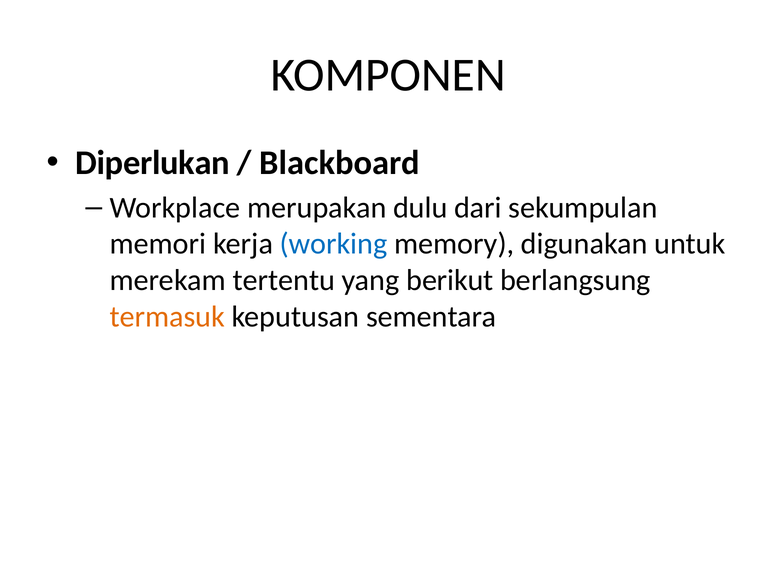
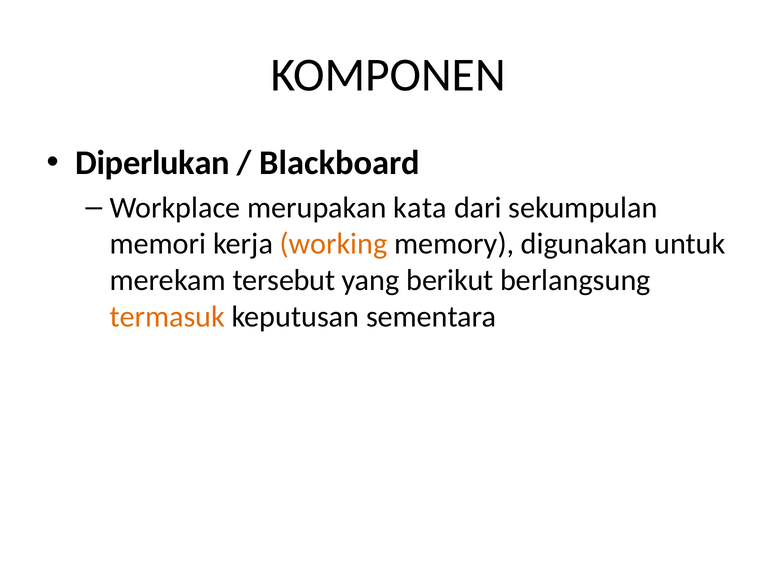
dulu: dulu -> kata
working colour: blue -> orange
tertentu: tertentu -> tersebut
